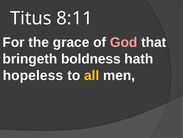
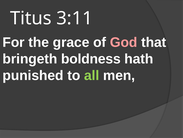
8:11: 8:11 -> 3:11
hopeless: hopeless -> punished
all colour: yellow -> light green
